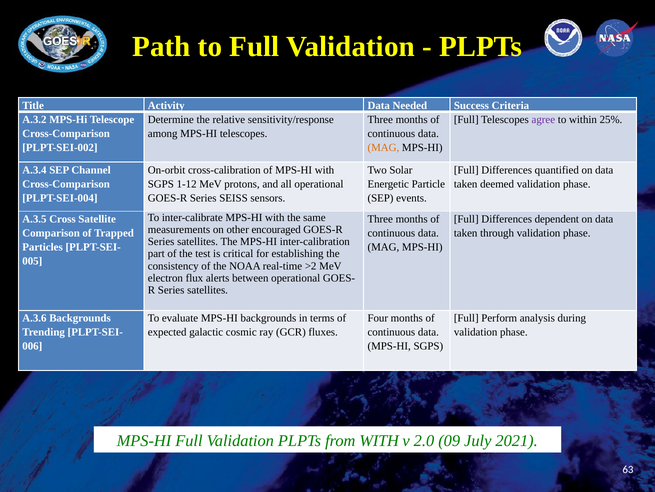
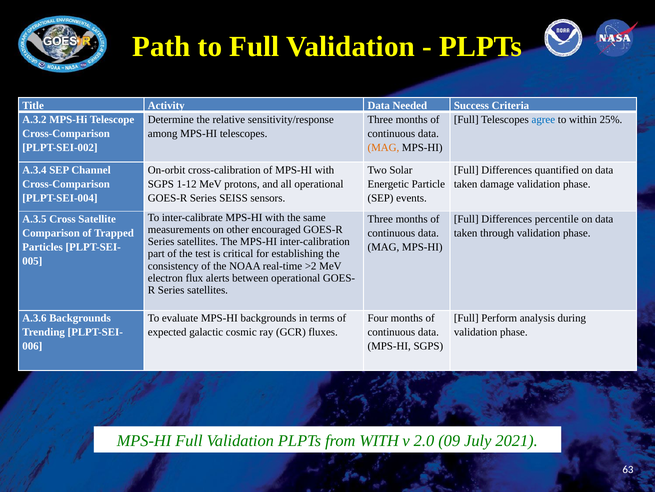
agree colour: purple -> blue
deemed: deemed -> damage
dependent: dependent -> percentile
